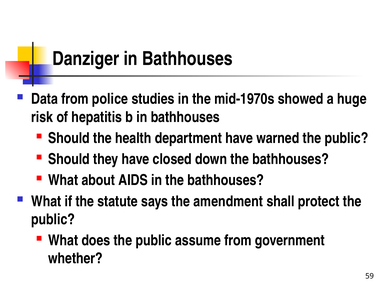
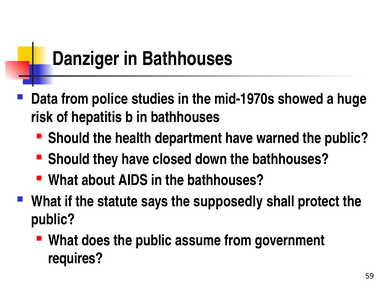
amendment: amendment -> supposedly
whether: whether -> requires
